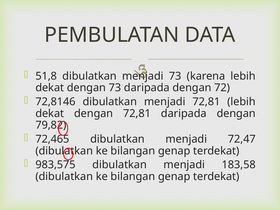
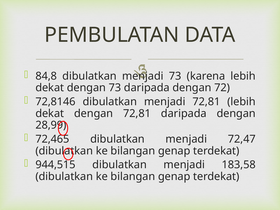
51,8: 51,8 -> 84,8
79,82: 79,82 -> 28,99
983,575: 983,575 -> 944,515
